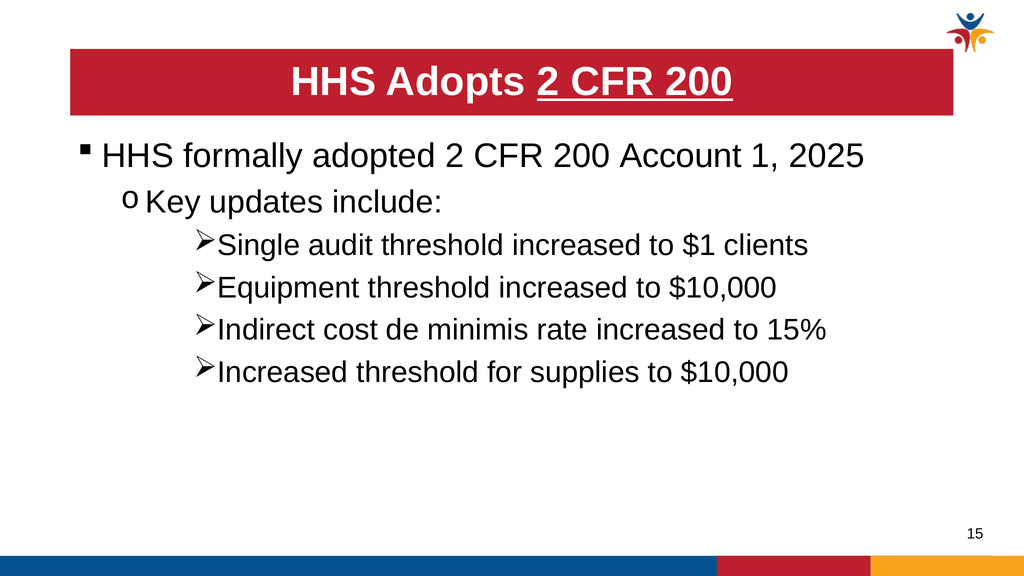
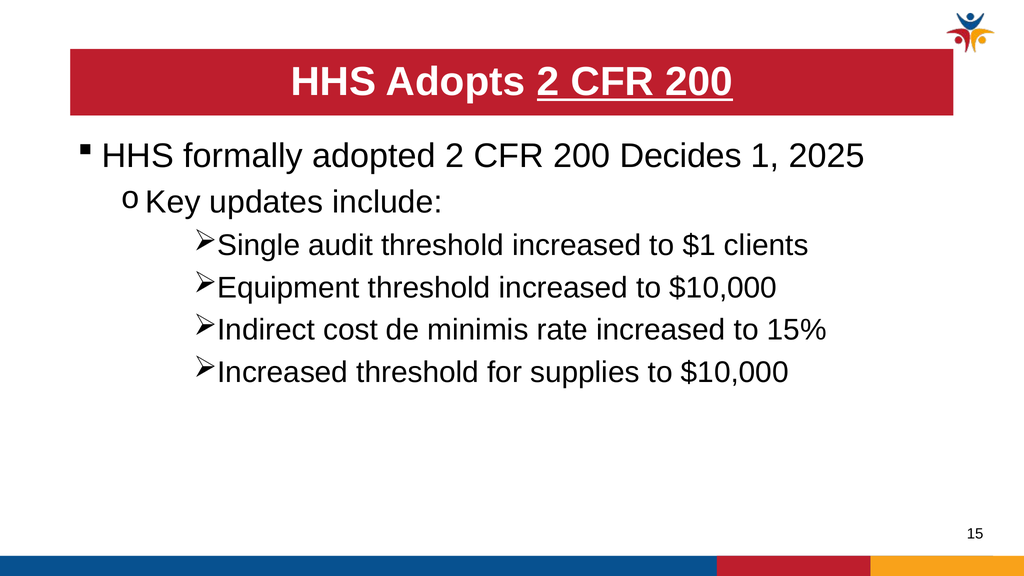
Account: Account -> Decides
